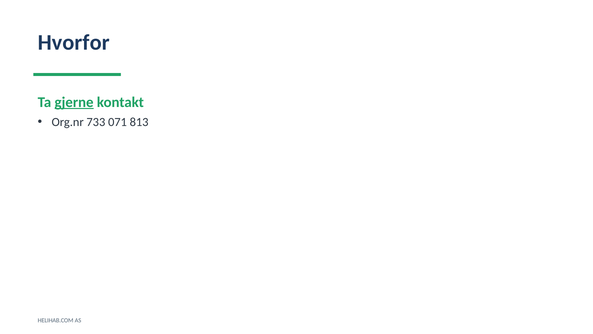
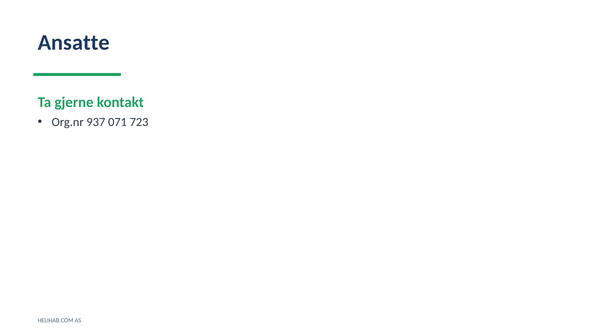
Hvorfor: Hvorfor -> Ansatte
gjerne underline: present -> none
733: 733 -> 937
813: 813 -> 723
